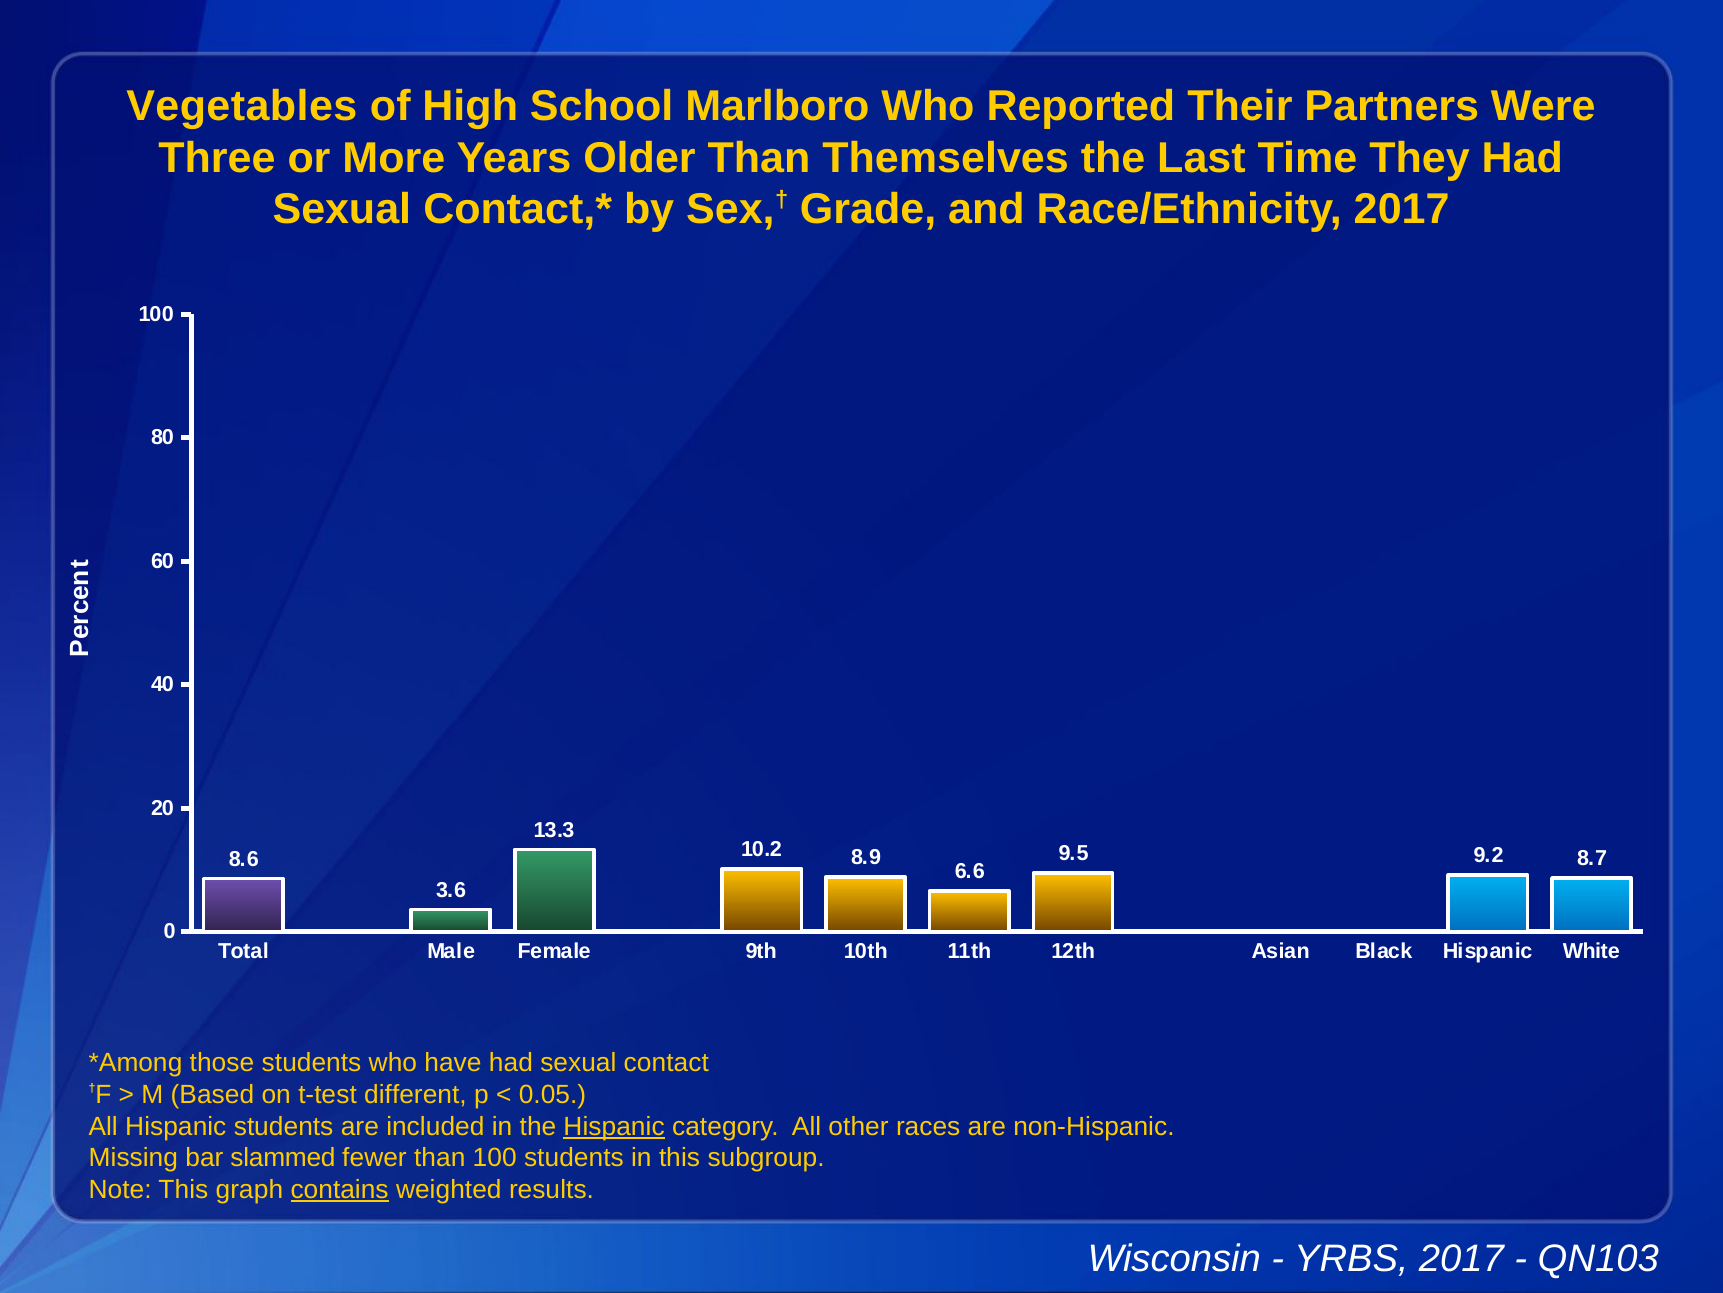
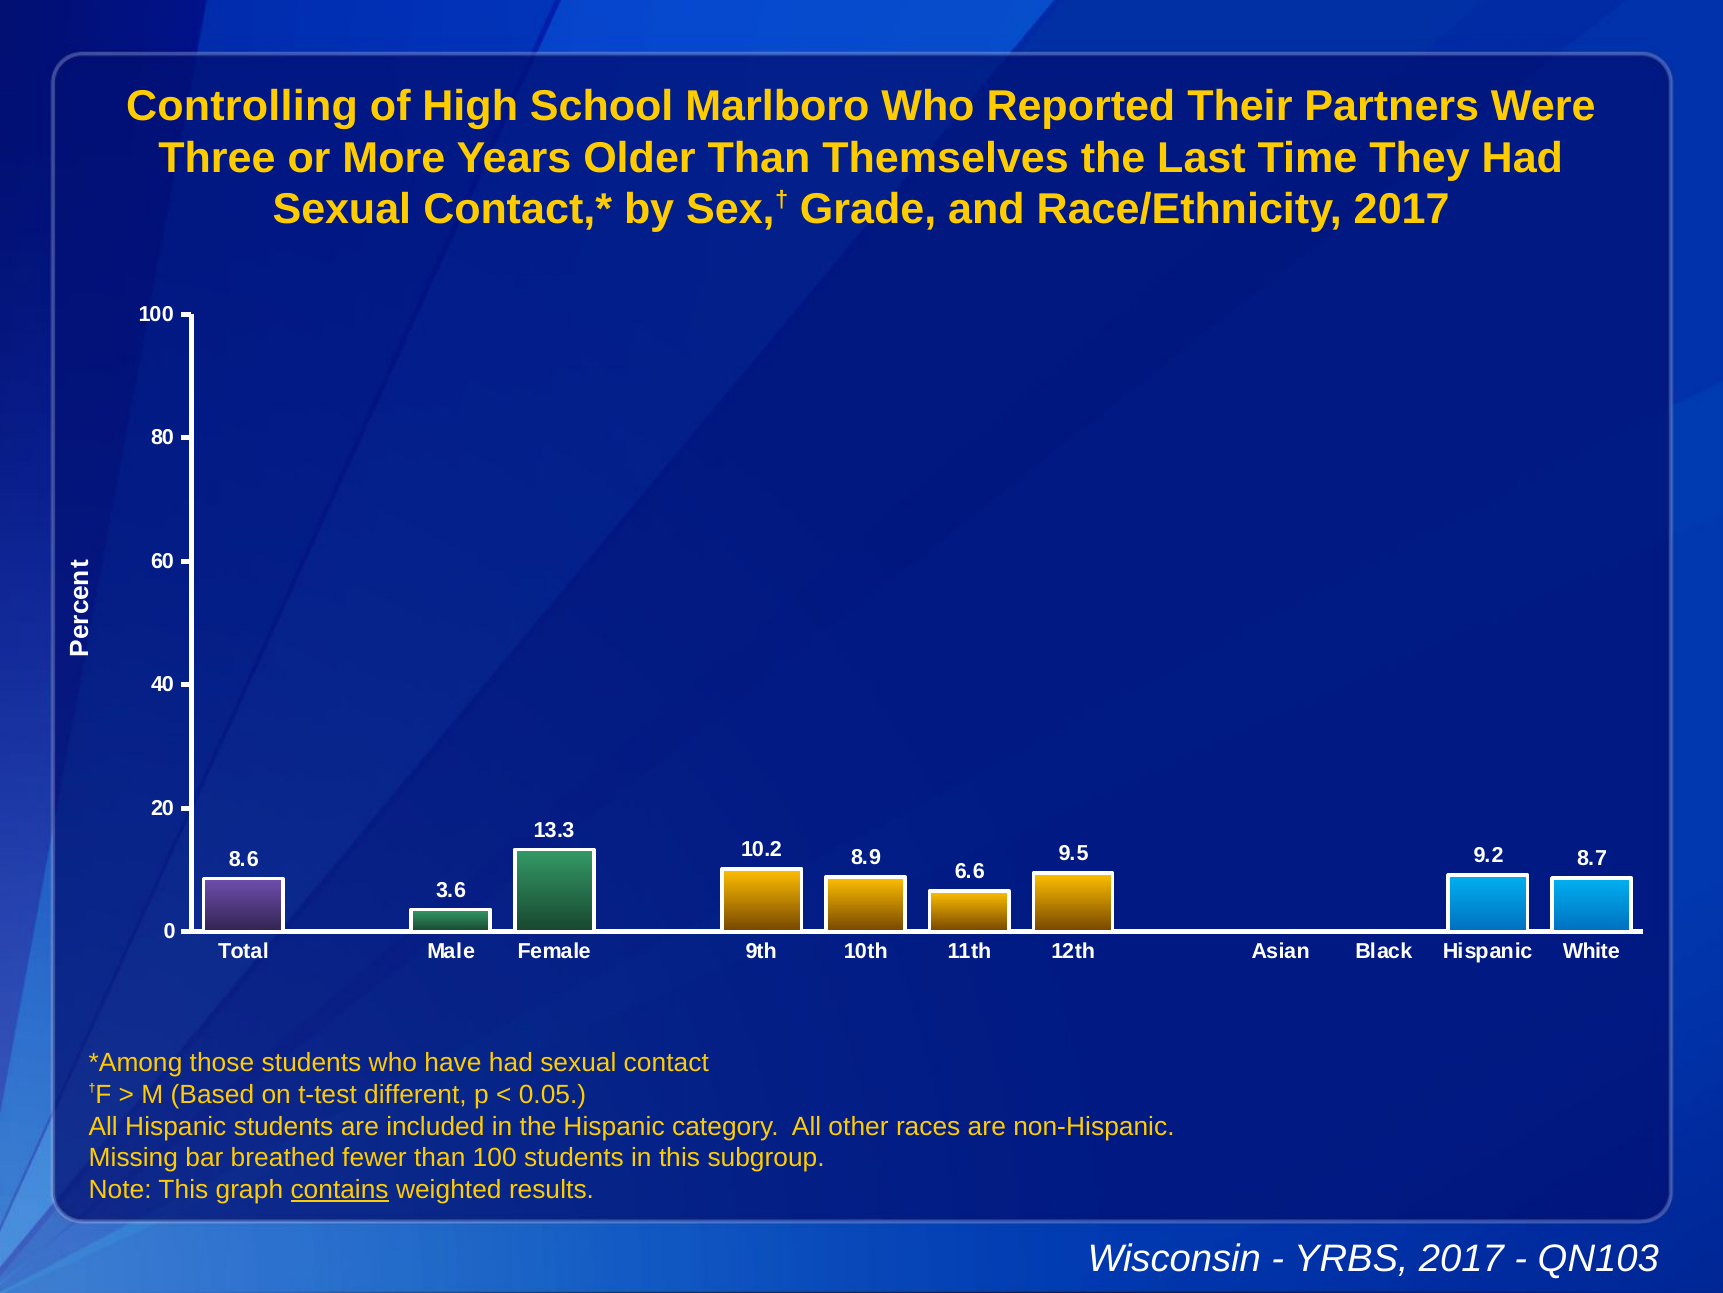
Vegetables: Vegetables -> Controlling
Hispanic at (614, 1126) underline: present -> none
slammed: slammed -> breathed
